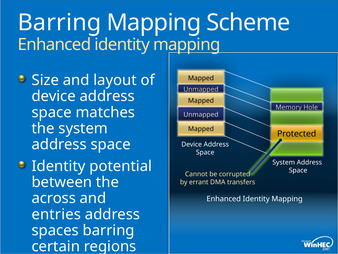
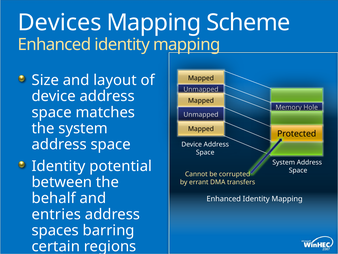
Barring at (59, 23): Barring -> Devices
across: across -> behalf
